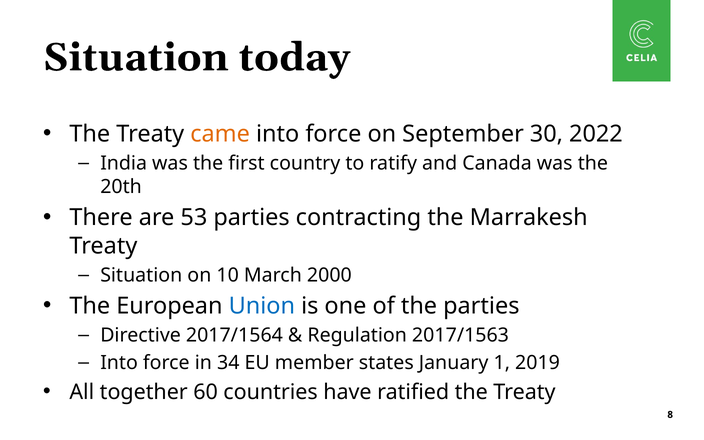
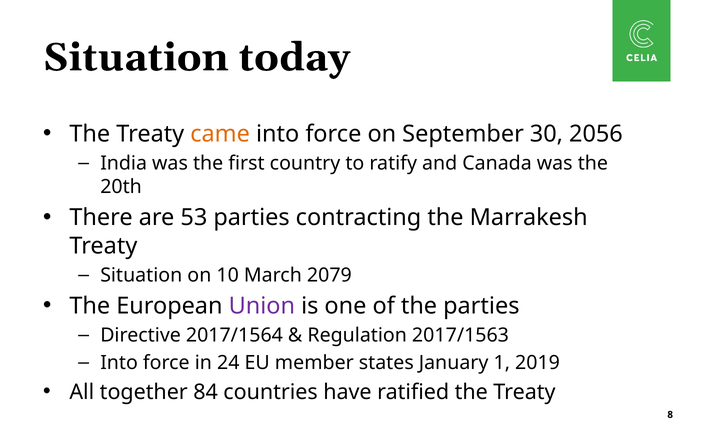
2022: 2022 -> 2056
2000: 2000 -> 2079
Union colour: blue -> purple
34: 34 -> 24
60: 60 -> 84
